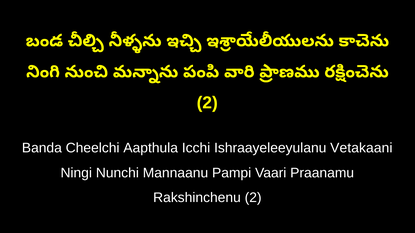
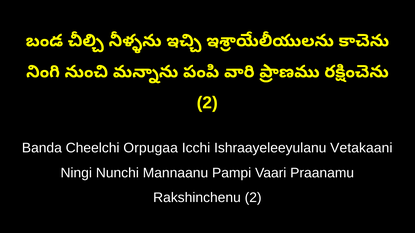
Aapthula: Aapthula -> Orpugaa
